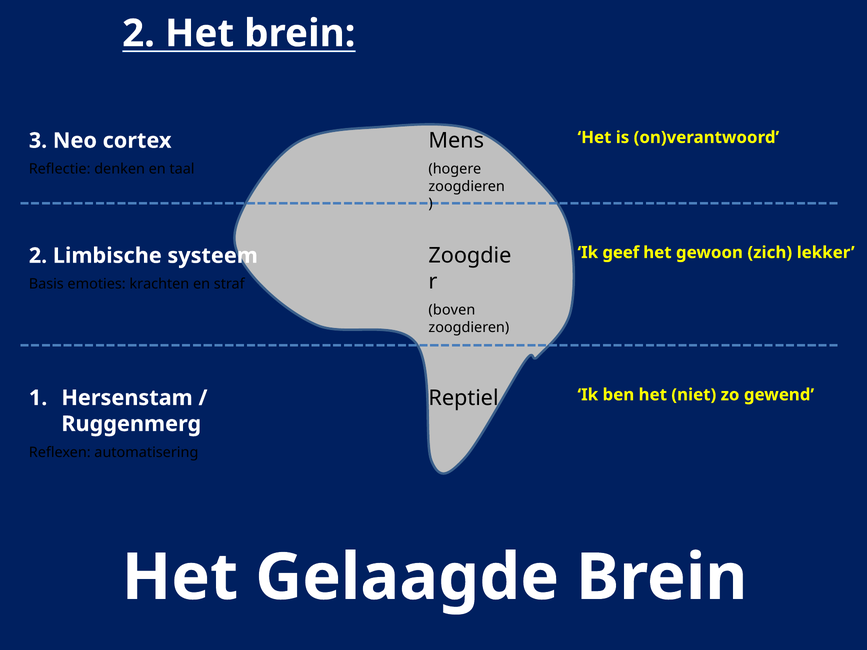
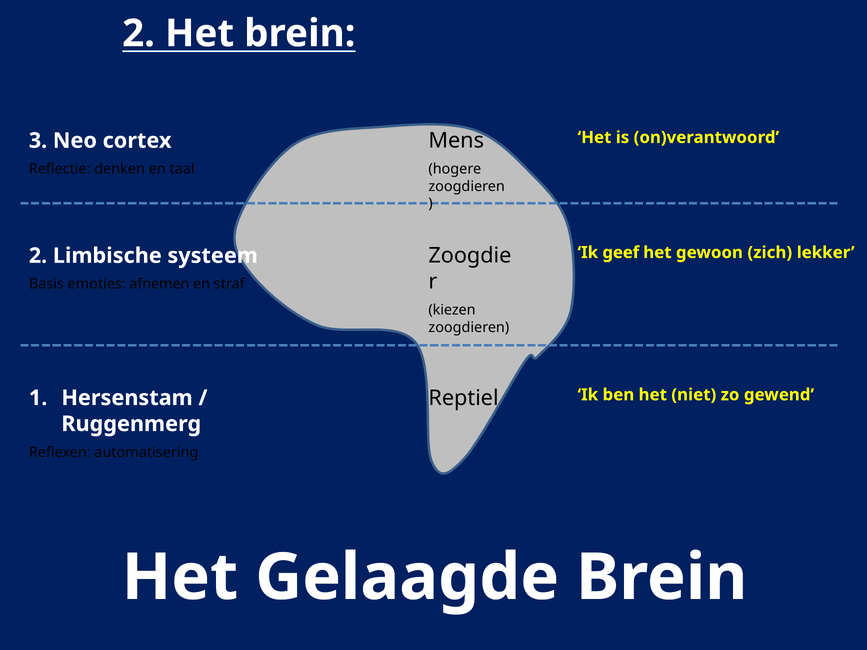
krachten: krachten -> afnemen
boven: boven -> kiezen
